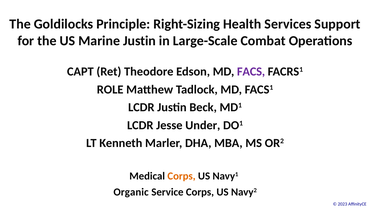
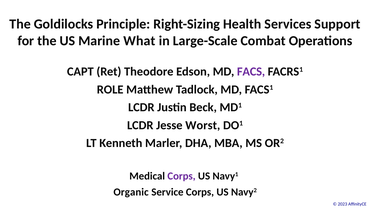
Marine Justin: Justin -> What
Under: Under -> Worst
Corps at (181, 176) colour: orange -> purple
